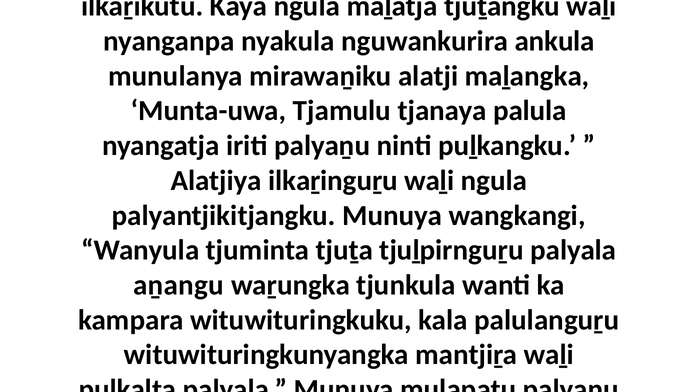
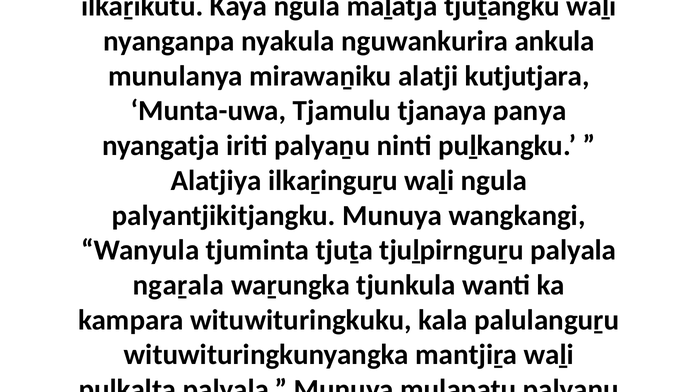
maḻangka: maḻangka -> kutjutjara
palula: palula -> panya
aṉangu: aṉangu -> ngaṟala
